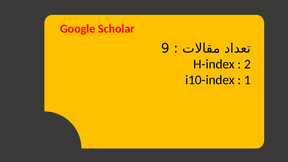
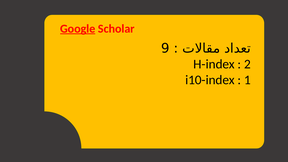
Google underline: none -> present
